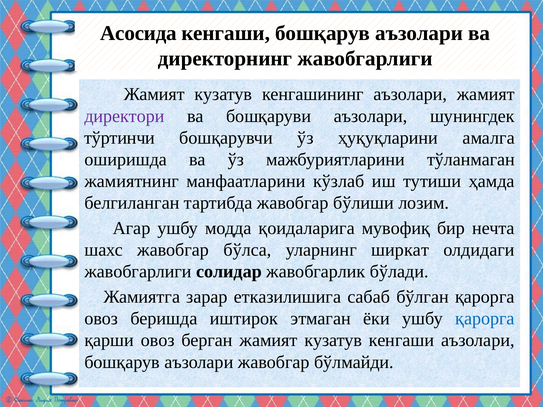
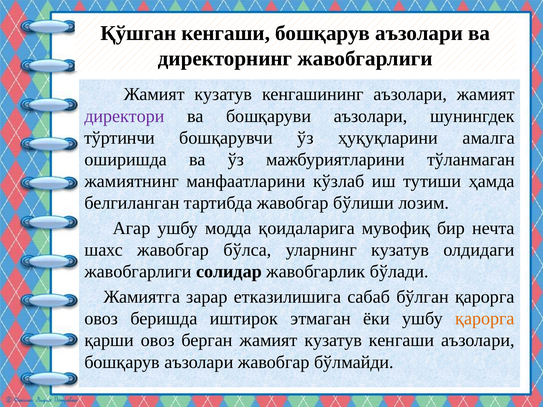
Асосида: Асосида -> Қўшган
уларнинг ширкат: ширкат -> кузатув
қарорга at (485, 319) colour: blue -> orange
